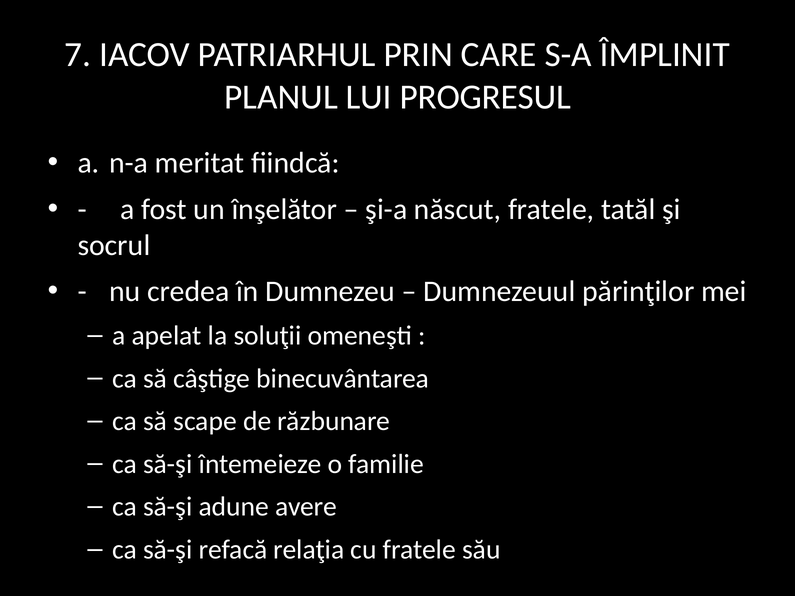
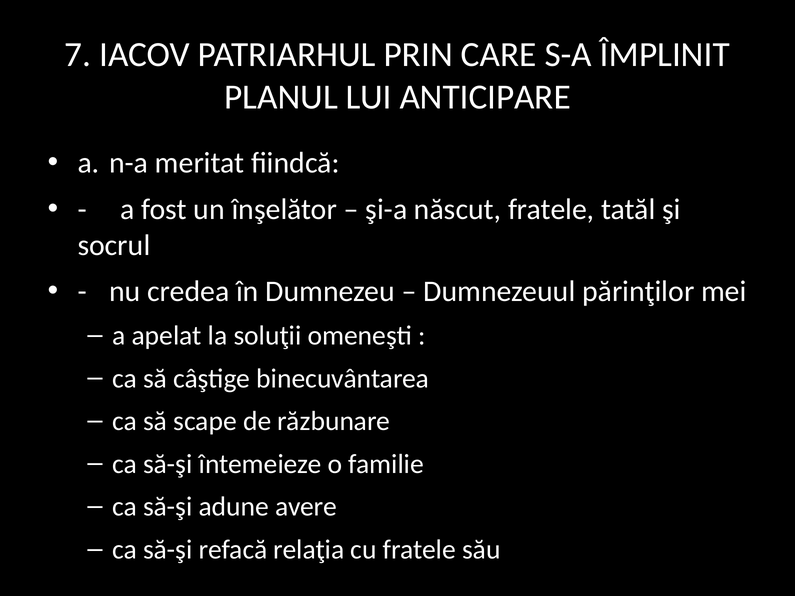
PROGRESUL: PROGRESUL -> ANTICIPARE
